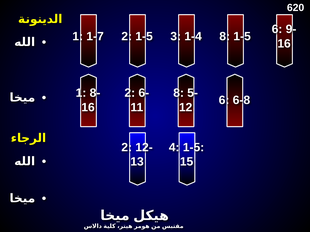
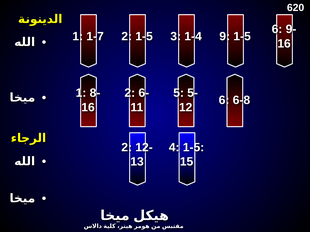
8 at (225, 37): 8 -> 9
8 at (179, 93): 8 -> 5
